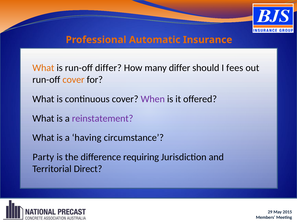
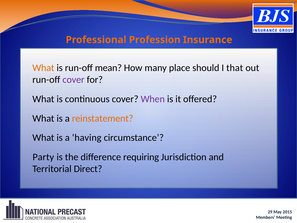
Automatic: Automatic -> Profession
run-off differ: differ -> mean
many differ: differ -> place
fees: fees -> that
cover at (74, 80) colour: orange -> purple
reinstatement colour: purple -> orange
